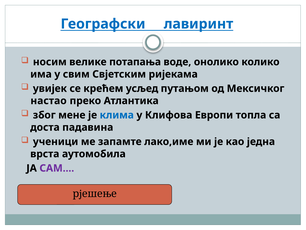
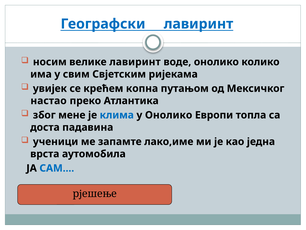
велике потапања: потапања -> лавиринт
усљед: усљед -> копна
у Клифова: Клифова -> Онолико
САМ colour: purple -> blue
